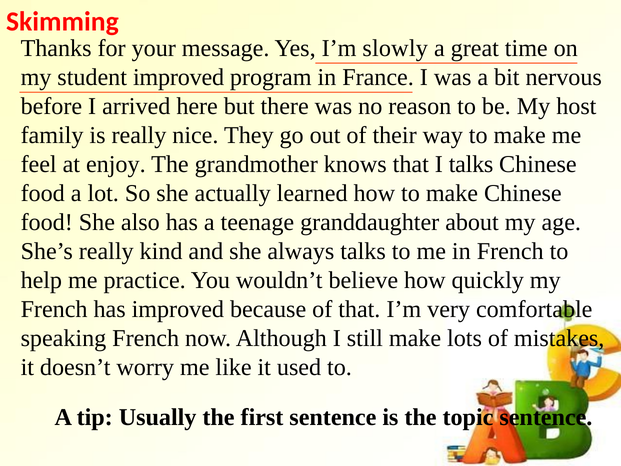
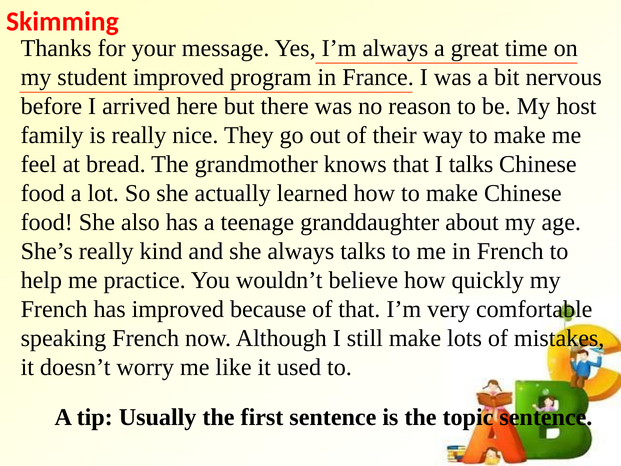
I’m slowly: slowly -> always
enjoy: enjoy -> bread
